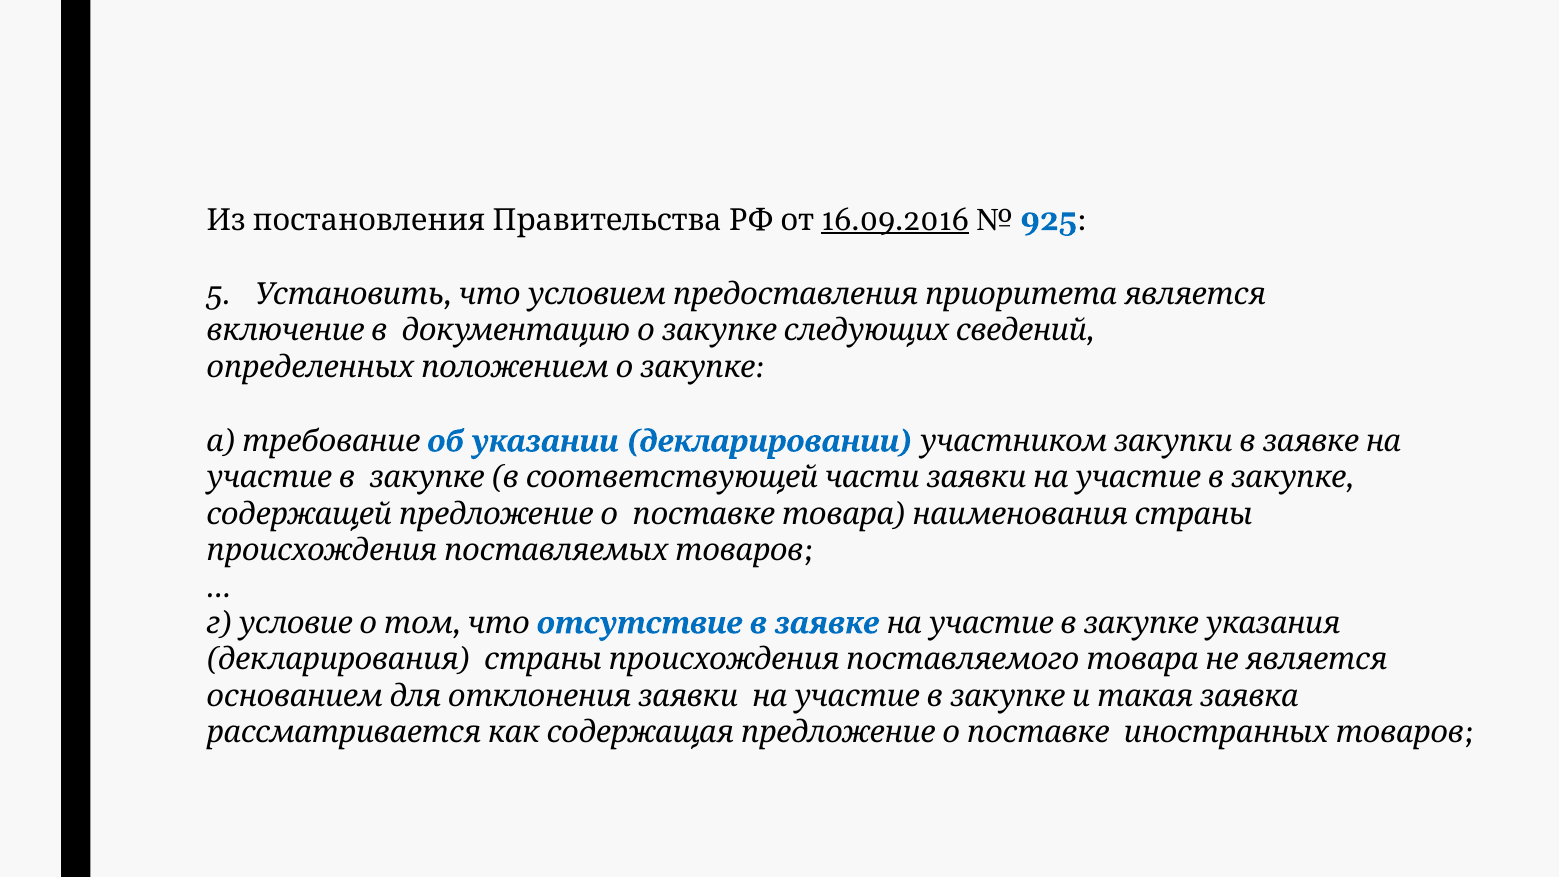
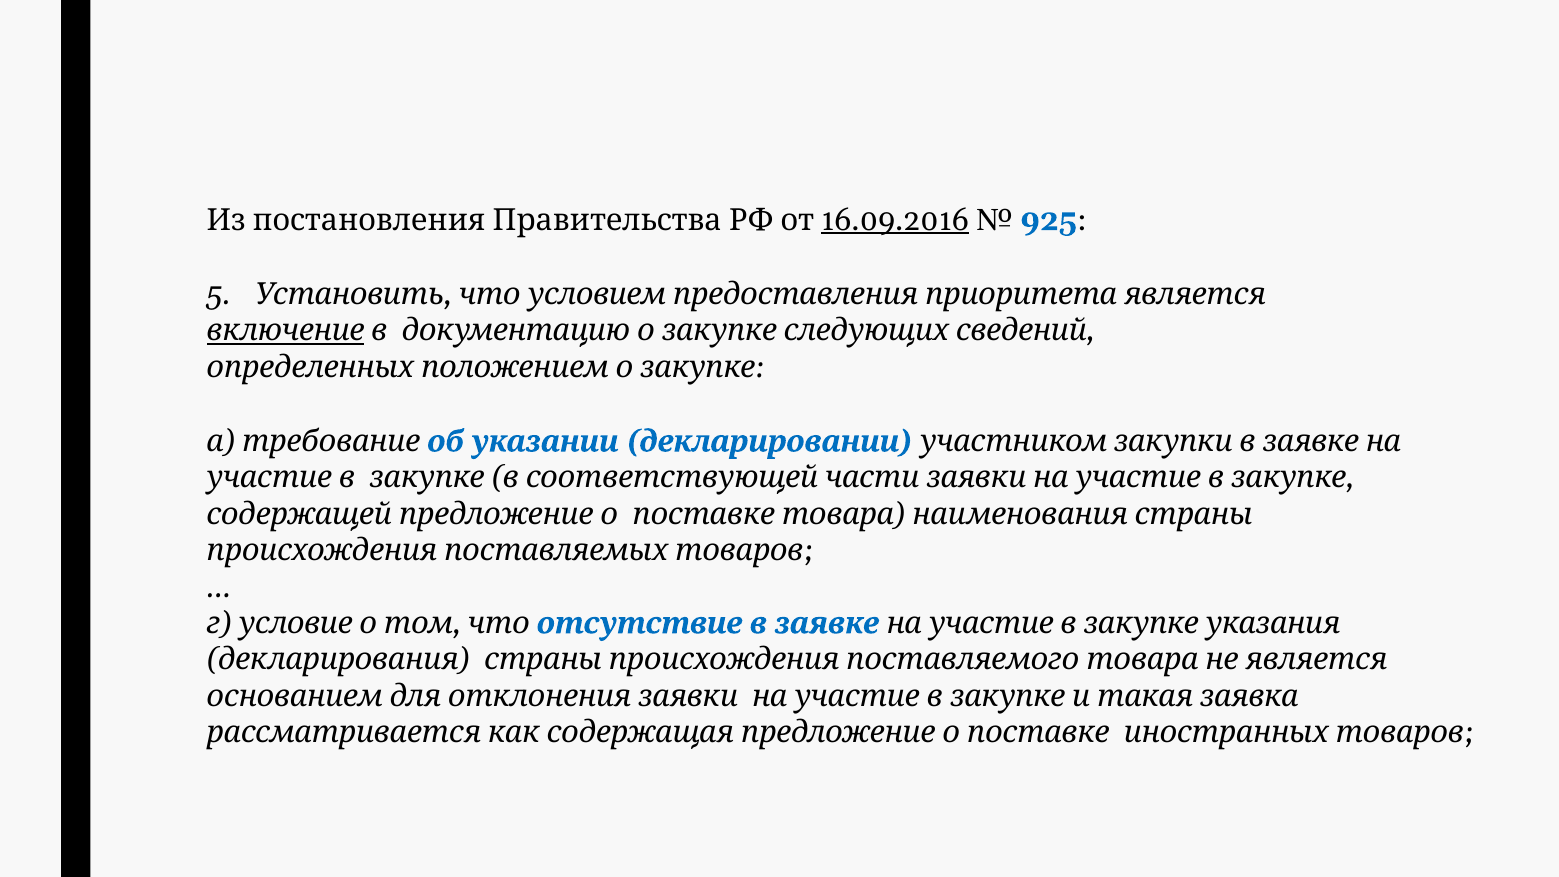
включение underline: none -> present
